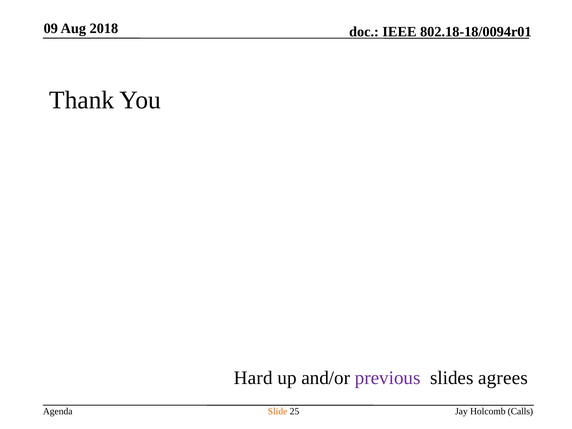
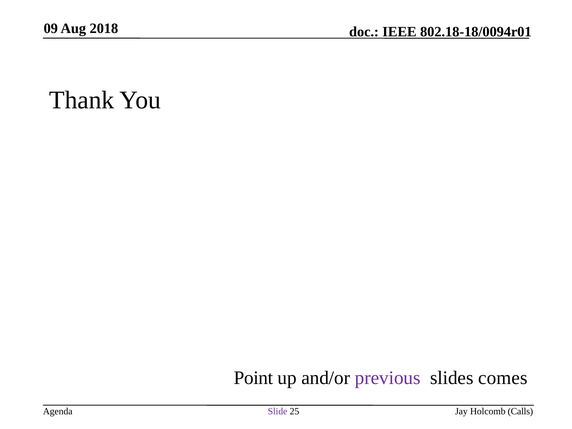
Hard: Hard -> Point
agrees: agrees -> comes
Slide colour: orange -> purple
